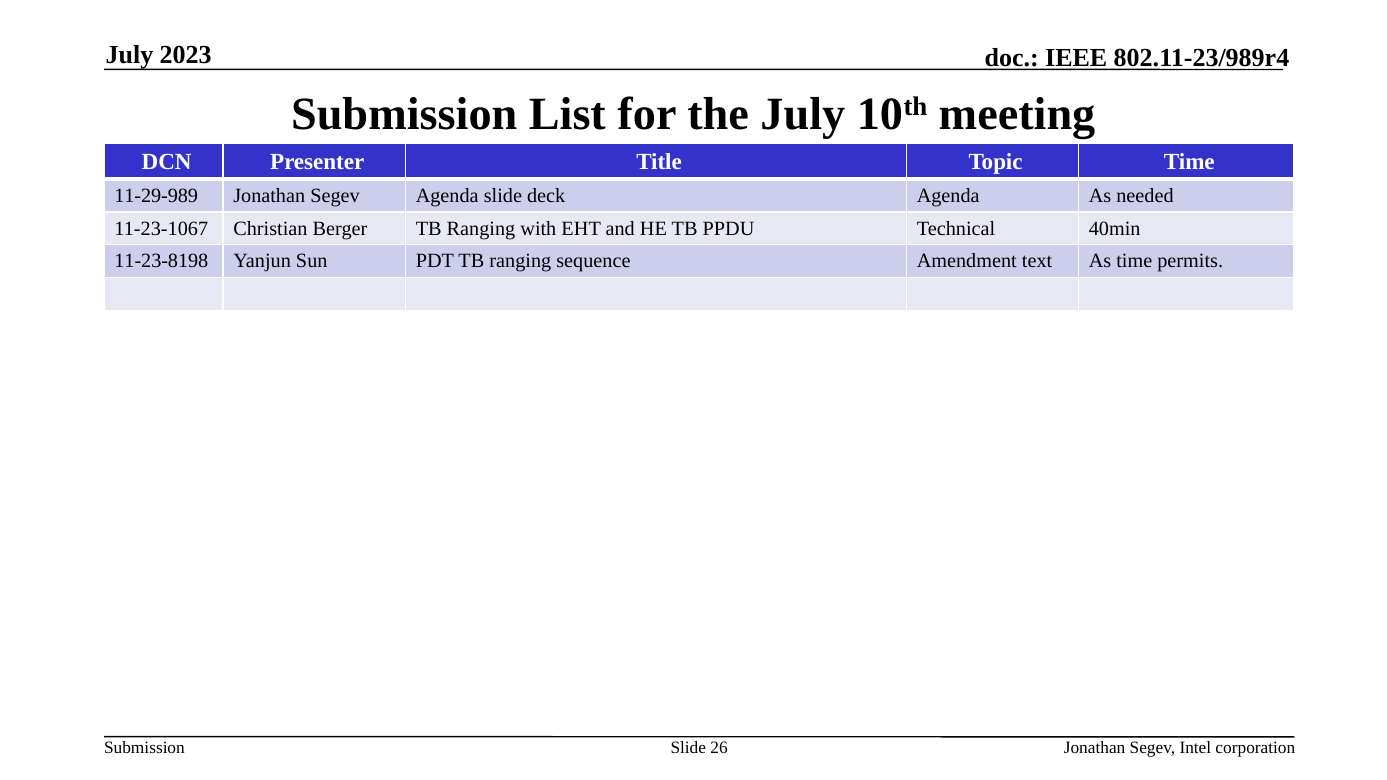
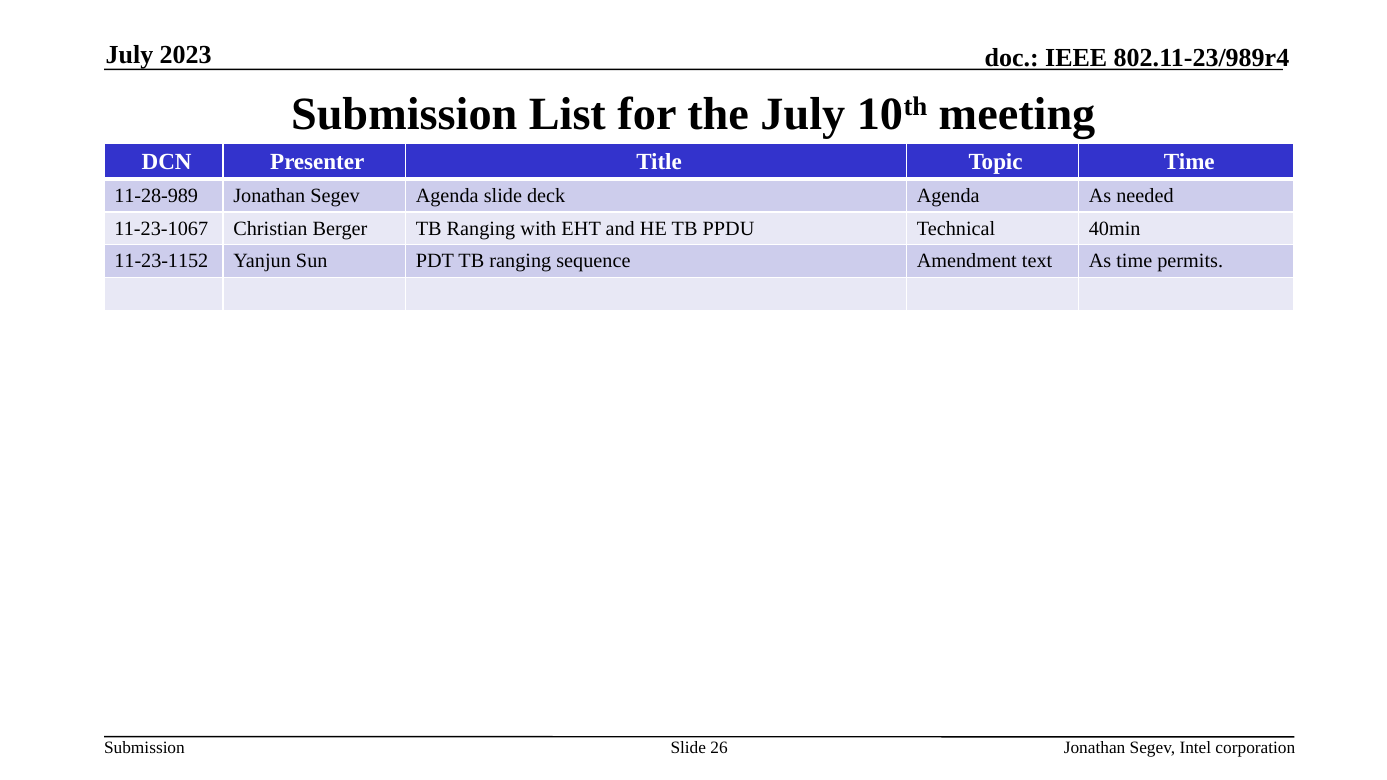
11-29-989: 11-29-989 -> 11-28-989
11-23-8198: 11-23-8198 -> 11-23-1152
